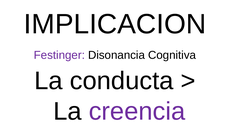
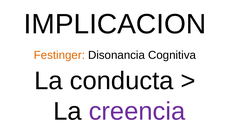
Festinger colour: purple -> orange
